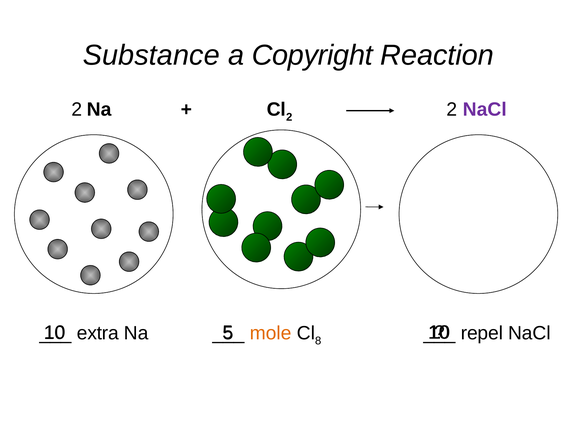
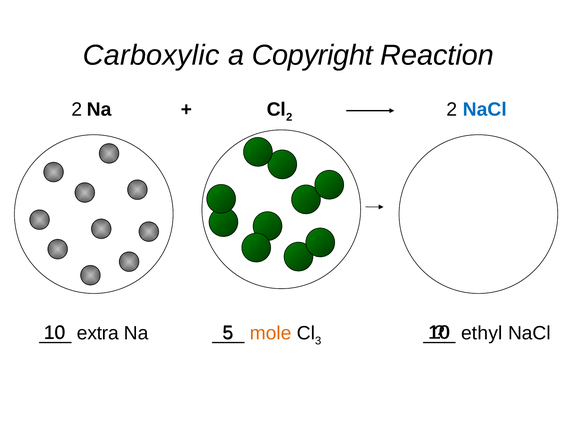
Substance: Substance -> Carboxylic
NaCl at (485, 110) colour: purple -> blue
8: 8 -> 3
repel: repel -> ethyl
